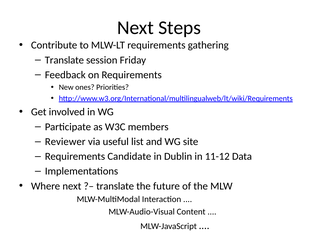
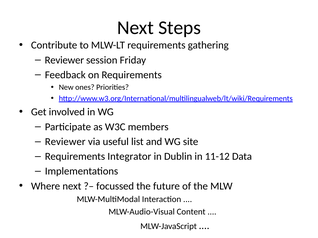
Translate at (64, 60): Translate -> Reviewer
Candidate: Candidate -> Integrator
translate at (115, 186): translate -> focussed
